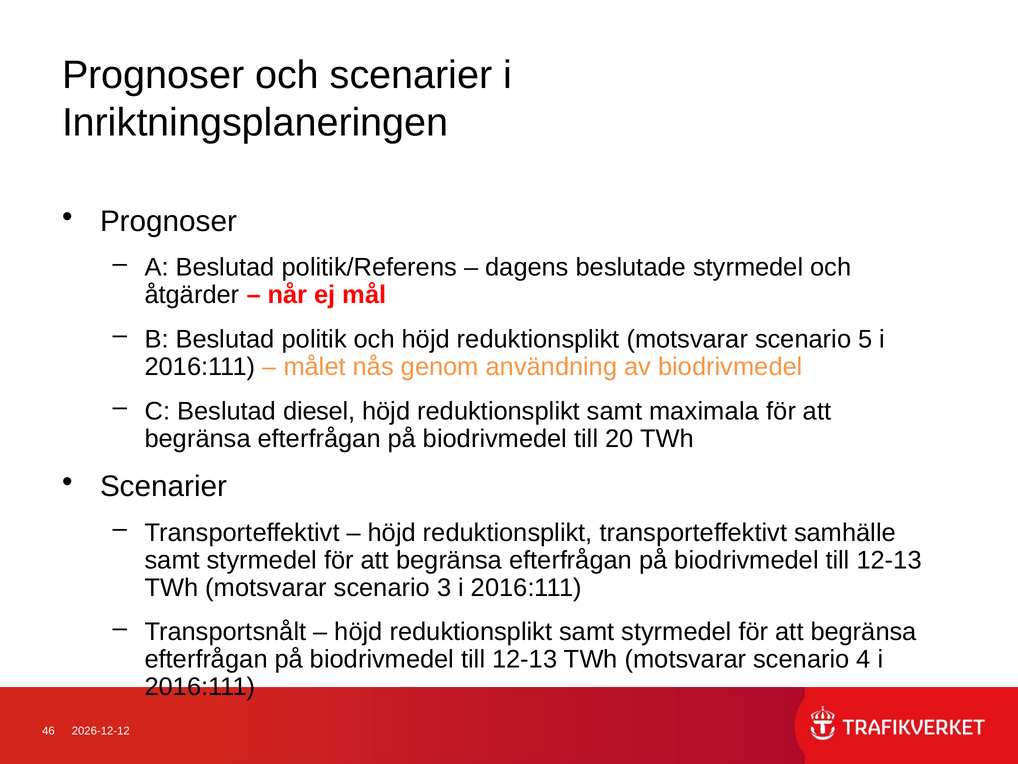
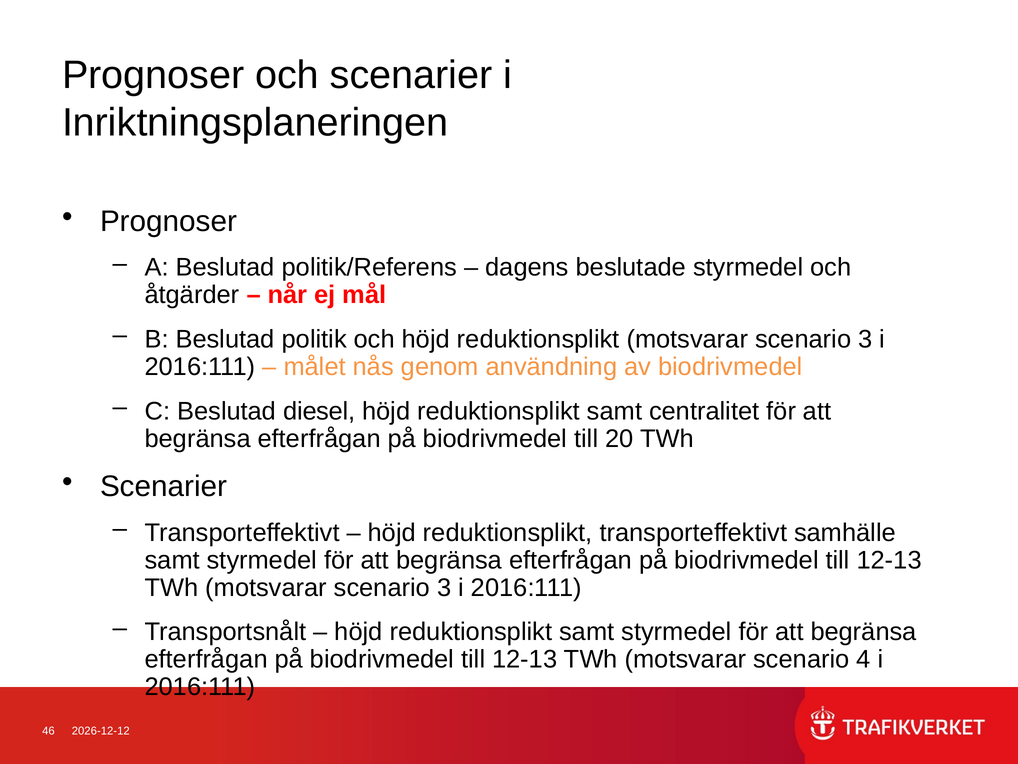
reduktionsplikt motsvarar scenario 5: 5 -> 3
maximala: maximala -> centralitet
